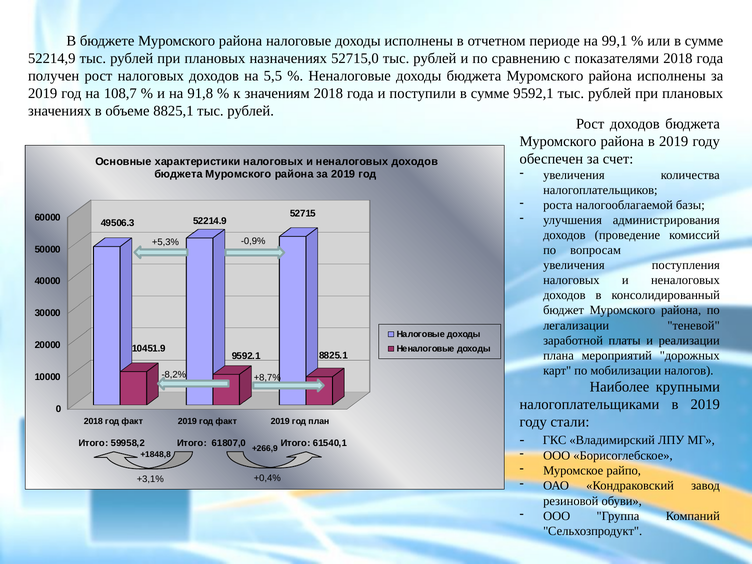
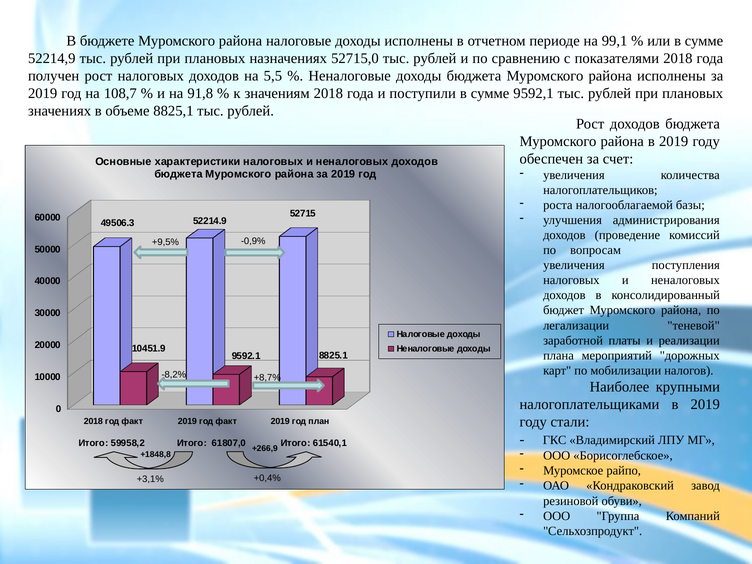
+5,3%: +5,3% -> +9,5%
